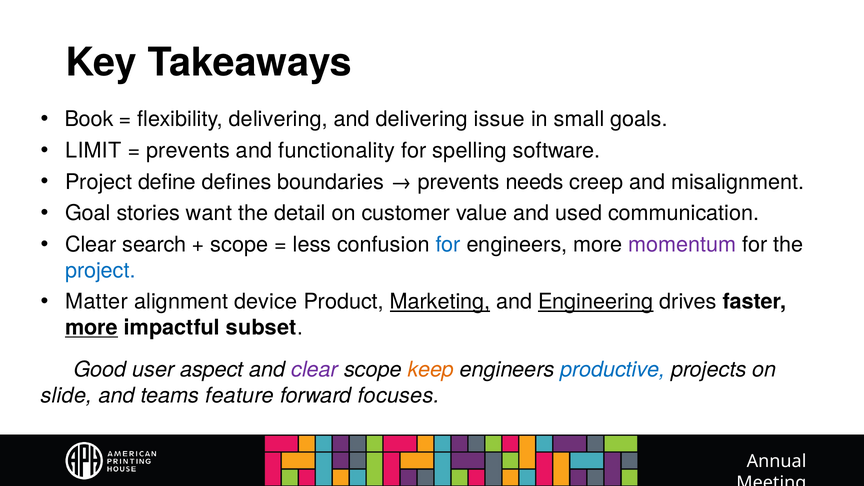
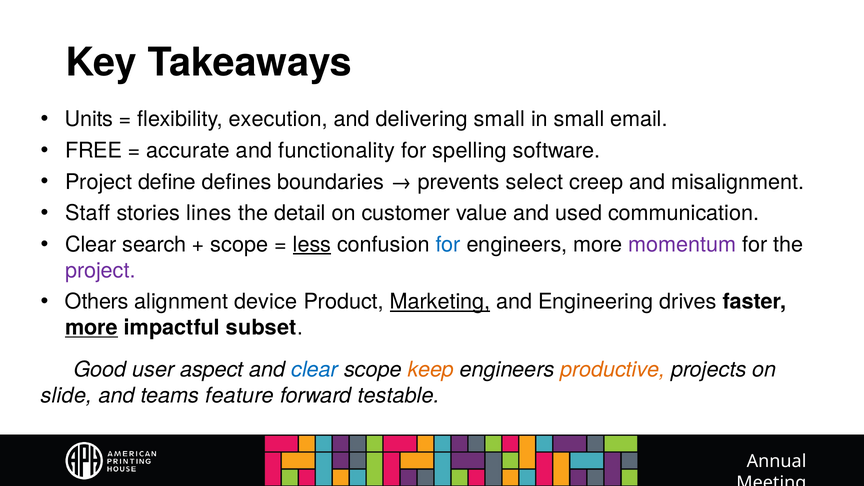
Book: Book -> Units
flexibility delivering: delivering -> execution
delivering issue: issue -> small
goals: goals -> email
LIMIT: LIMIT -> FREE
prevents at (188, 151): prevents -> accurate
needs: needs -> select
Goal: Goal -> Staff
want: want -> lines
less underline: none -> present
project at (100, 270) colour: blue -> purple
Matter: Matter -> Others
Engineering underline: present -> none
clear at (315, 370) colour: purple -> blue
productive colour: blue -> orange
focuses: focuses -> testable
